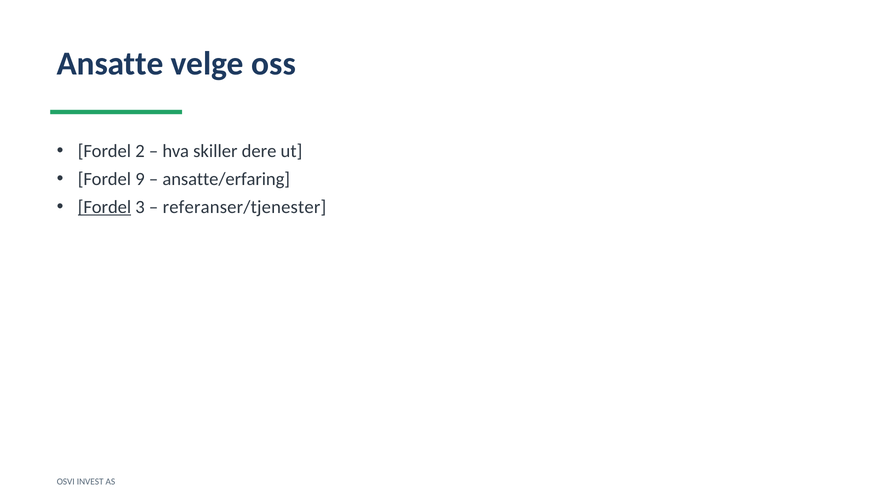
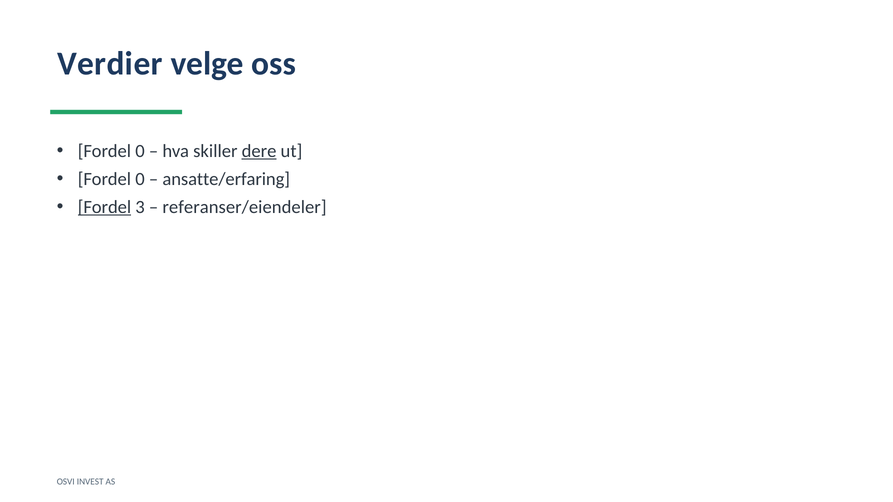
Ansatte: Ansatte -> Verdier
2 at (140, 151): 2 -> 0
dere underline: none -> present
9 at (140, 179): 9 -> 0
referanser/tjenester: referanser/tjenester -> referanser/eiendeler
